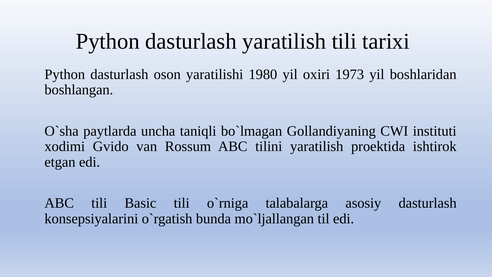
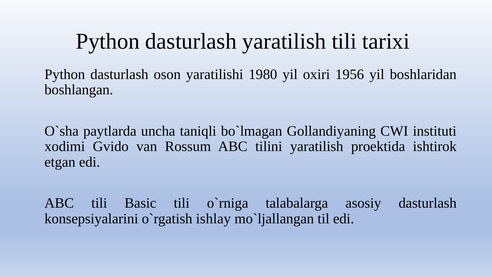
1973: 1973 -> 1956
bunda: bunda -> ishlay
